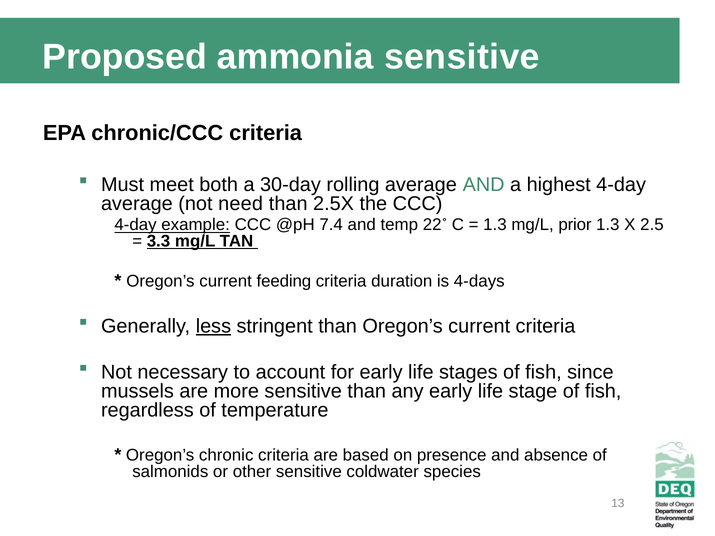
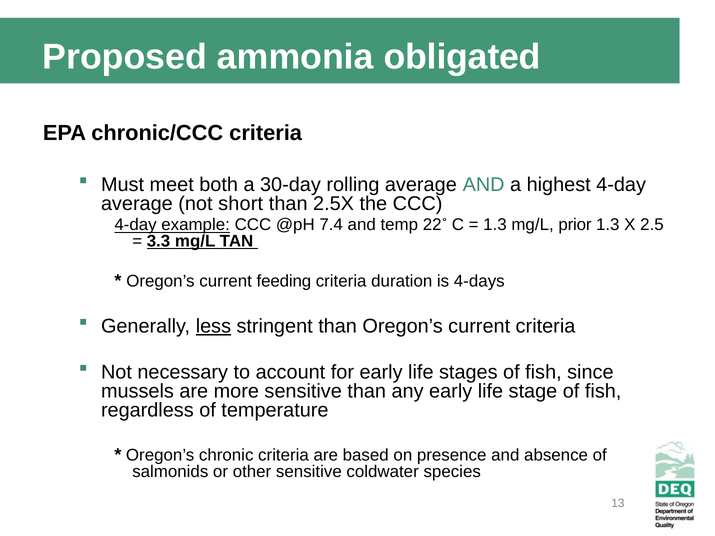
ammonia sensitive: sensitive -> obligated
need: need -> short
